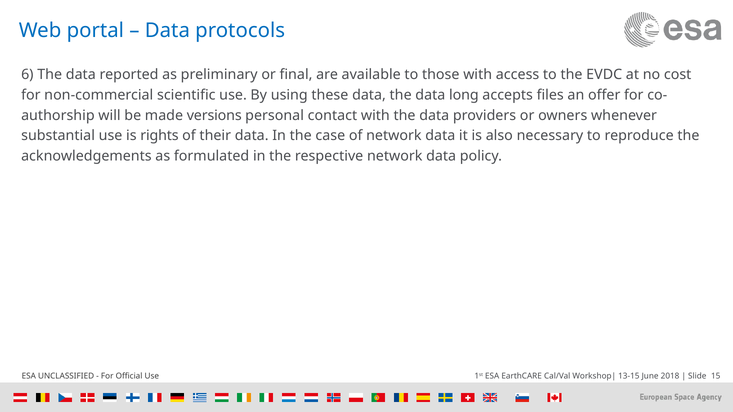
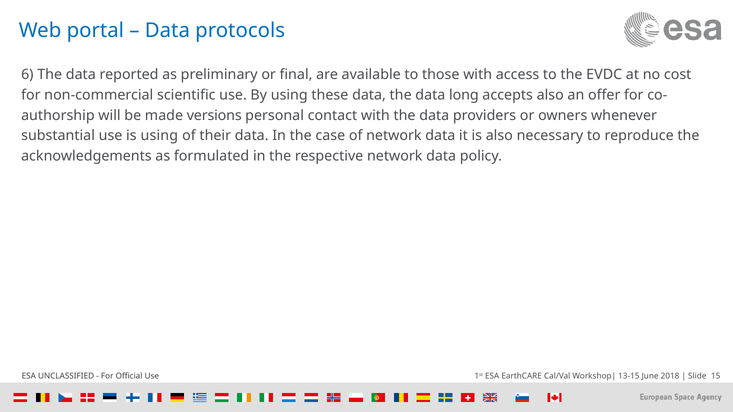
accepts files: files -> also
is rights: rights -> using
